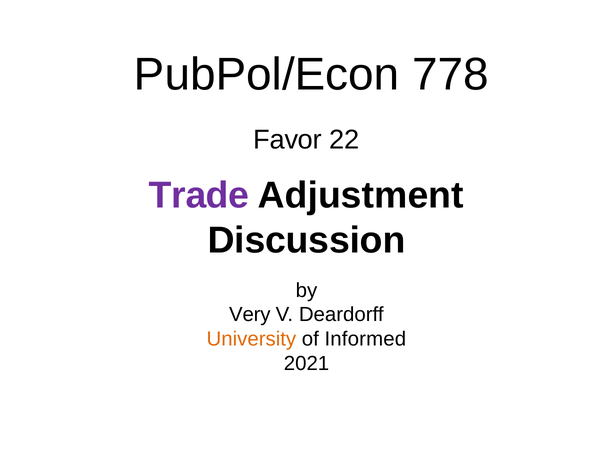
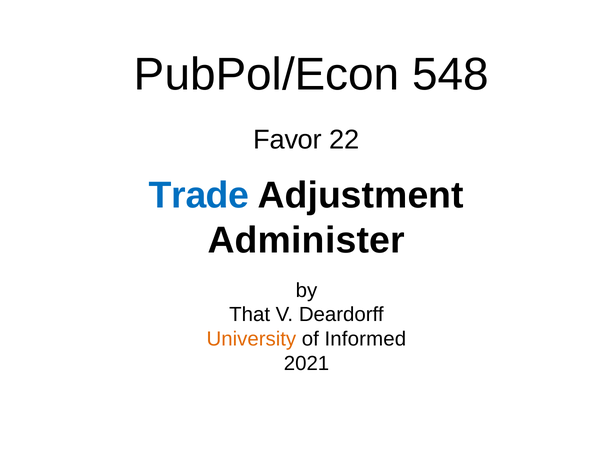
778: 778 -> 548
Trade colour: purple -> blue
Discussion: Discussion -> Administer
Very: Very -> That
